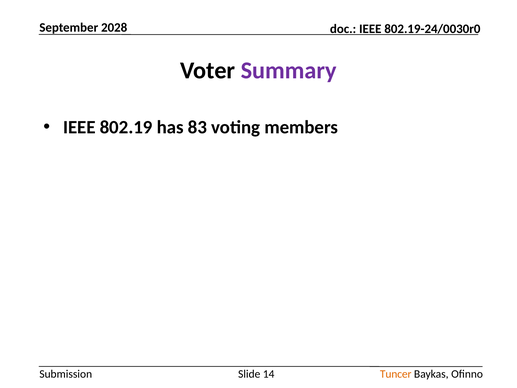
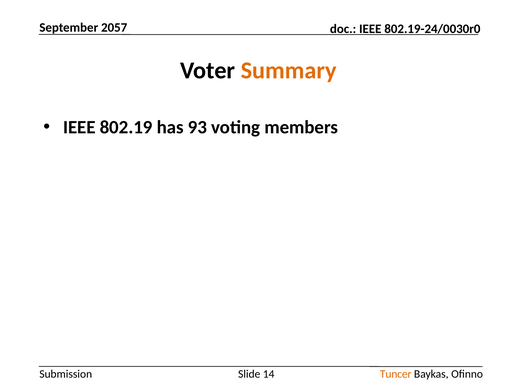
2028: 2028 -> 2057
Summary colour: purple -> orange
83: 83 -> 93
